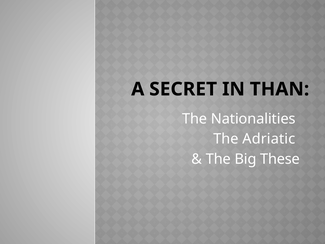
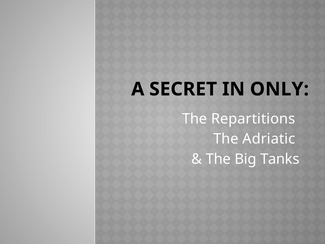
THAN: THAN -> ONLY
Nationalities: Nationalities -> Repartitions
These: These -> Tanks
